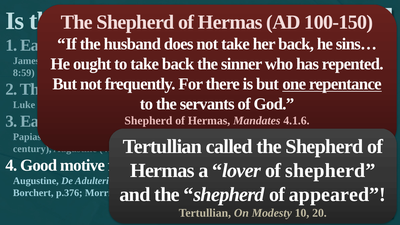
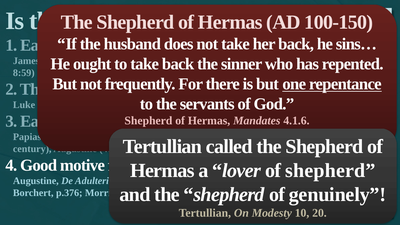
appeared: appeared -> genuinely
